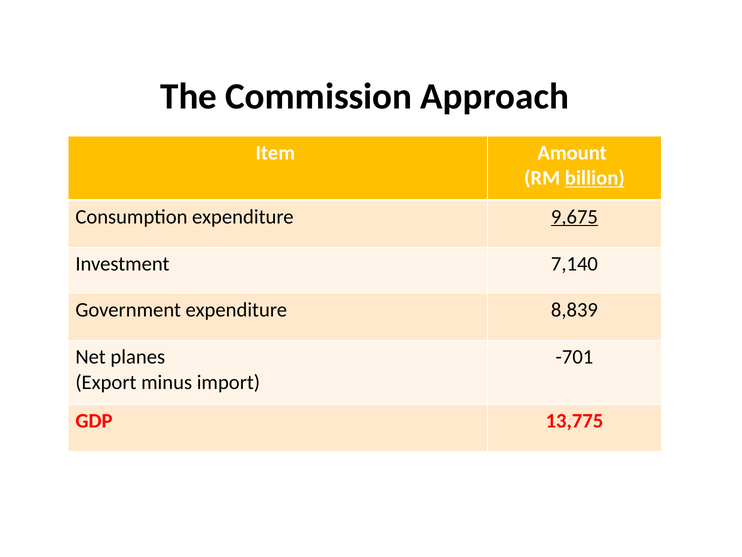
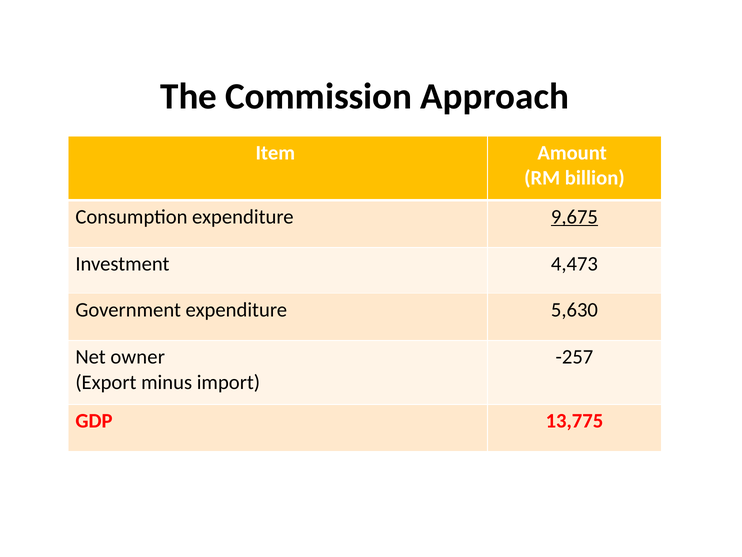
billion underline: present -> none
7,140: 7,140 -> 4,473
8,839: 8,839 -> 5,630
planes: planes -> owner
-701: -701 -> -257
